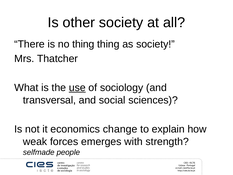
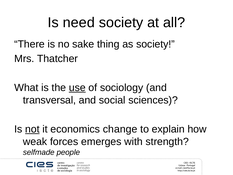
other: other -> need
no thing: thing -> sake
not underline: none -> present
